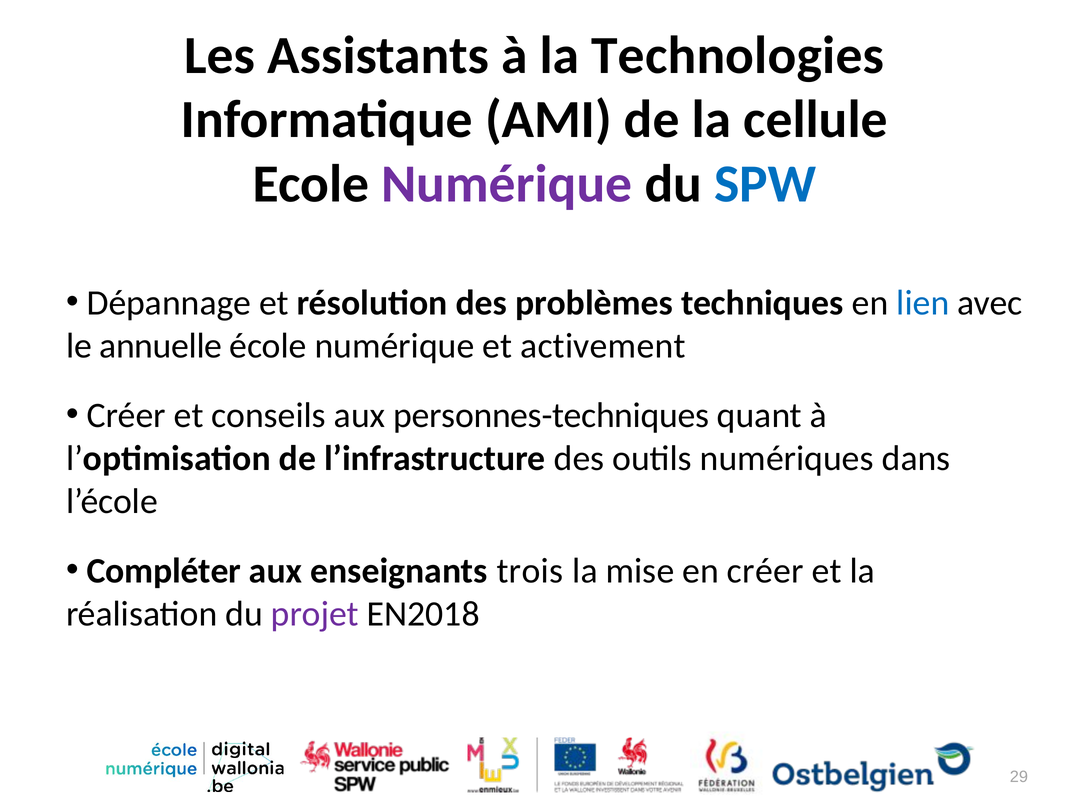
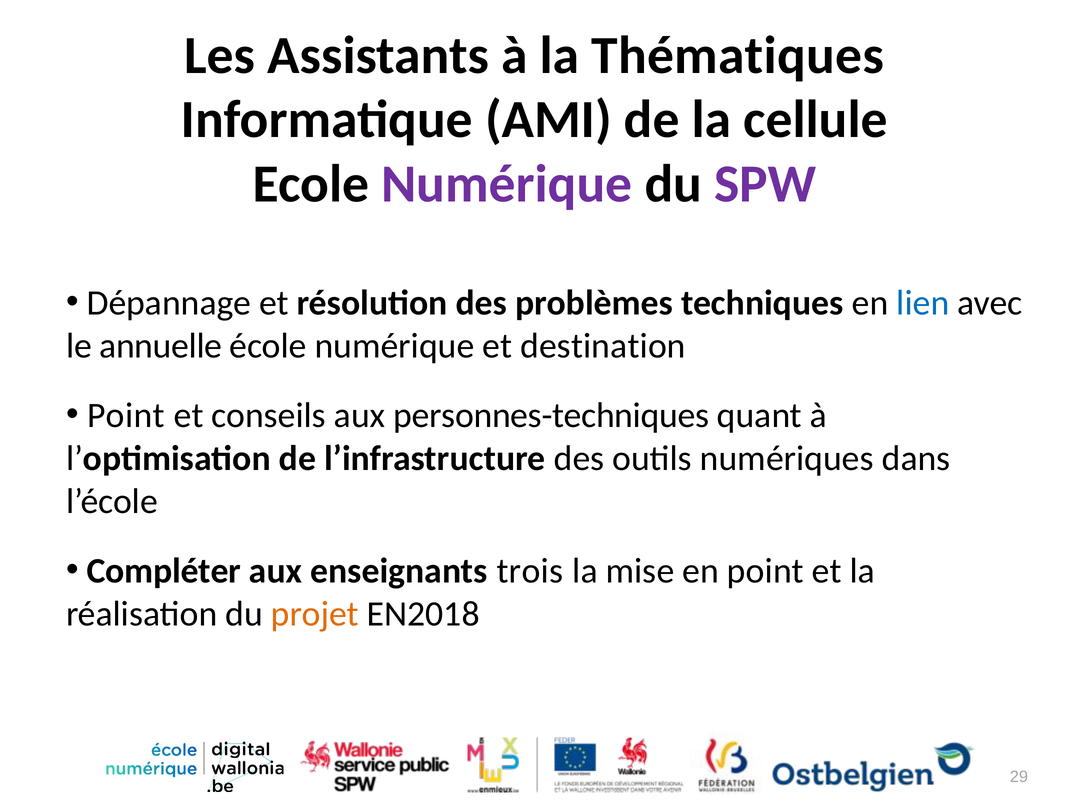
Technologies: Technologies -> Thématiques
SPW colour: blue -> purple
activement: activement -> destination
Créer at (126, 415): Créer -> Point
en créer: créer -> point
projet colour: purple -> orange
